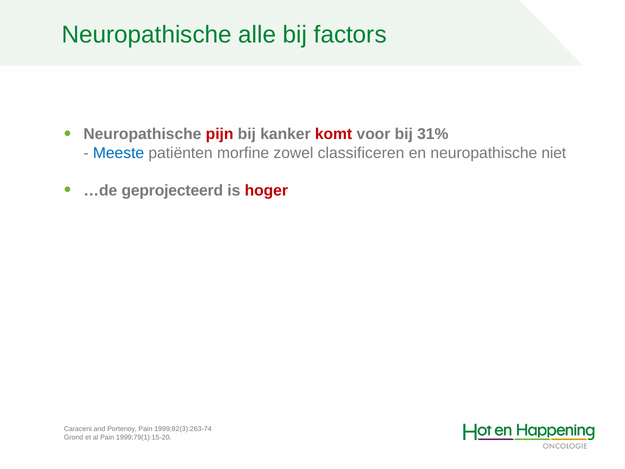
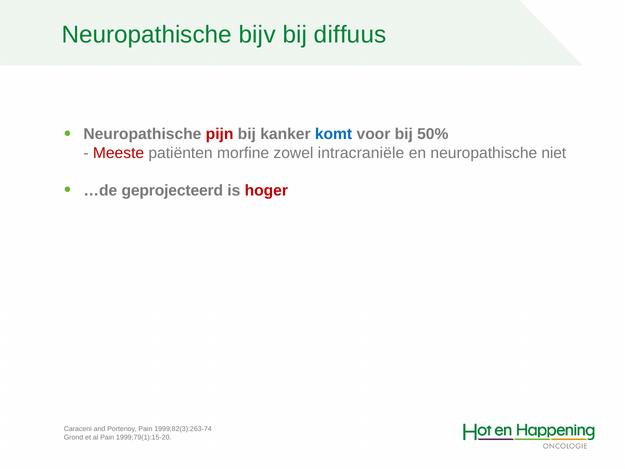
alle: alle -> bijv
factors: factors -> diffuus
komt colour: red -> blue
31%: 31% -> 50%
Meeste colour: blue -> red
classificeren: classificeren -> intracraniële
